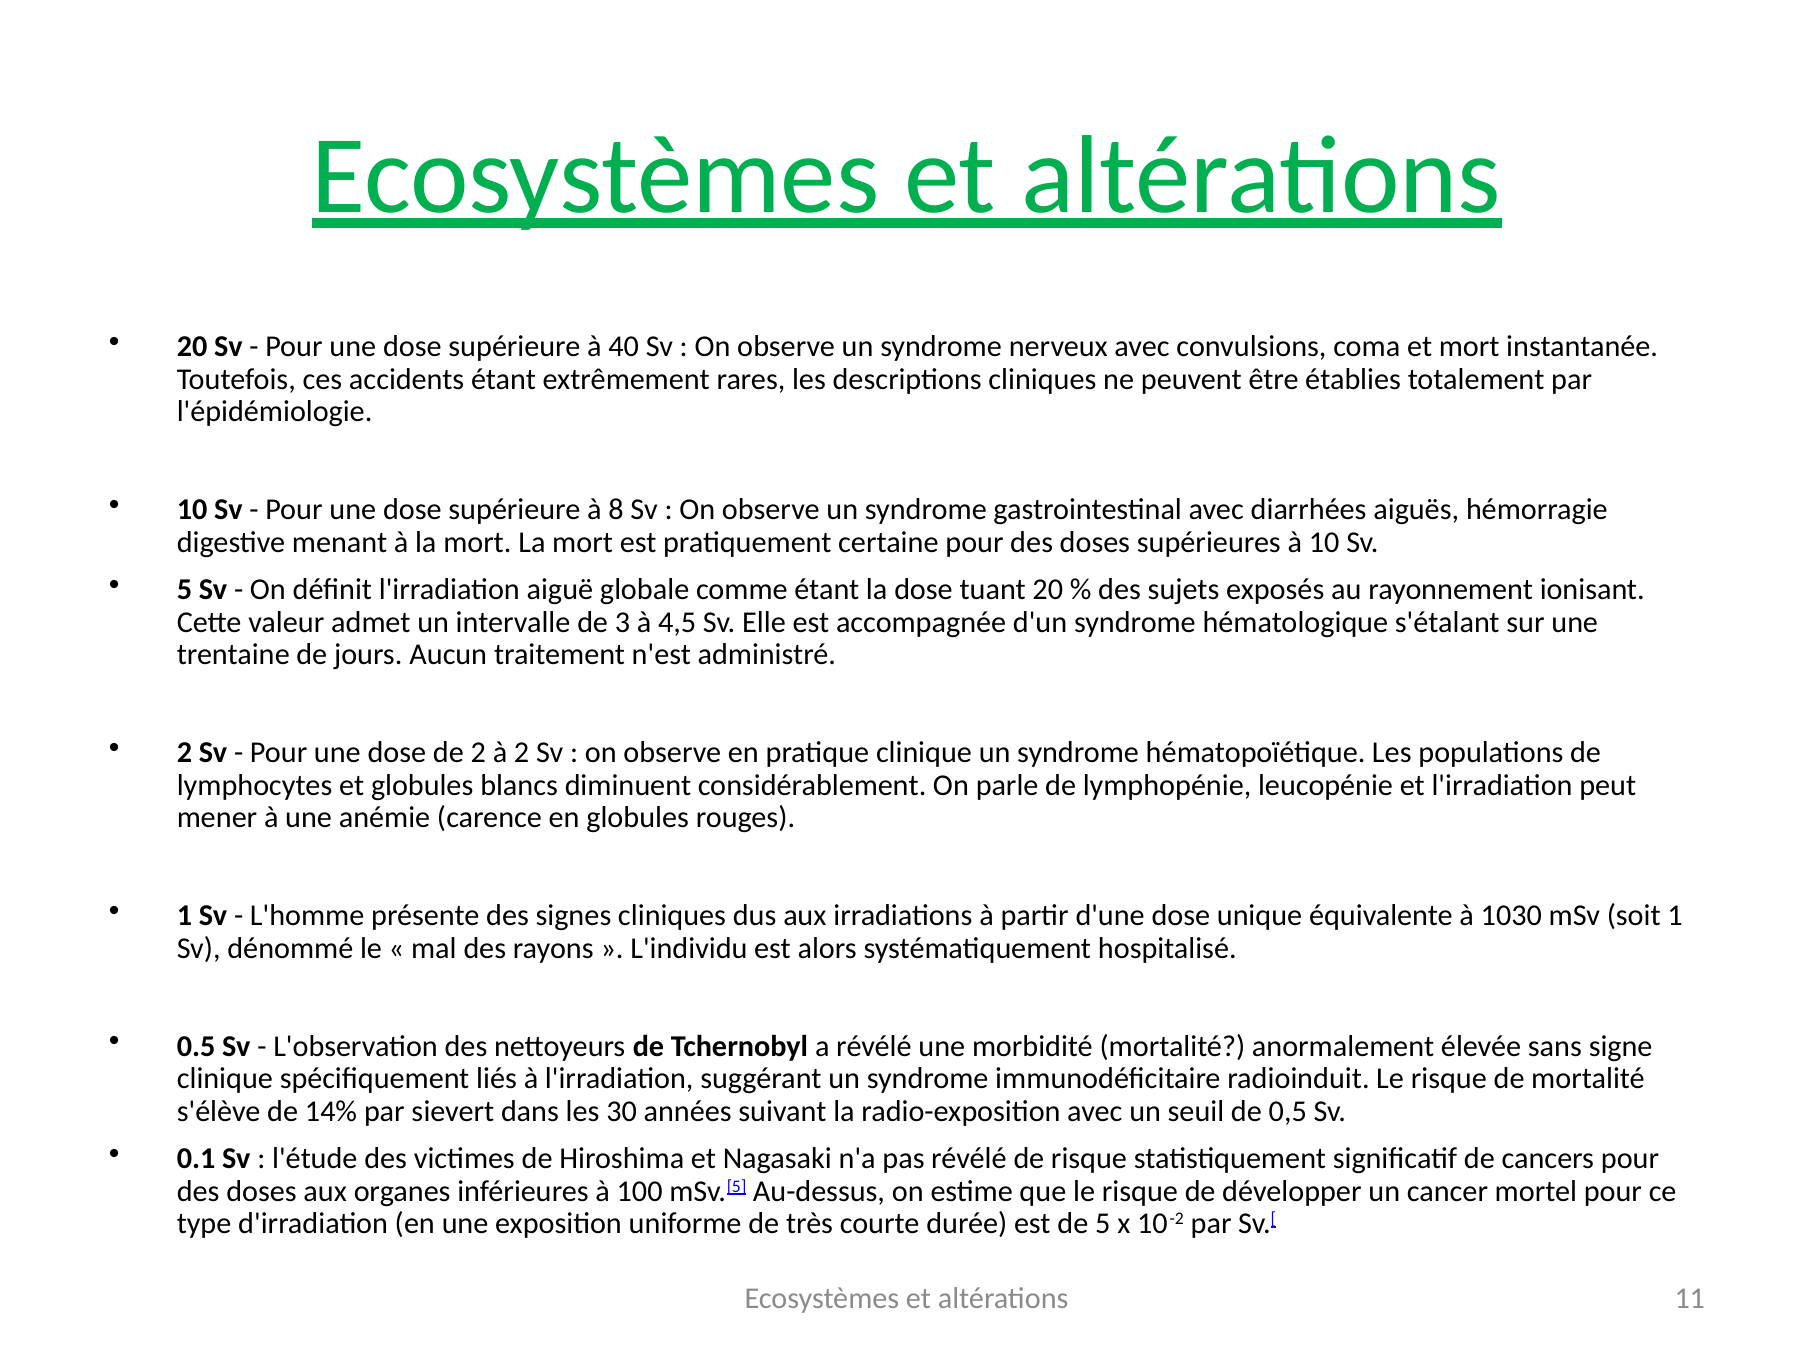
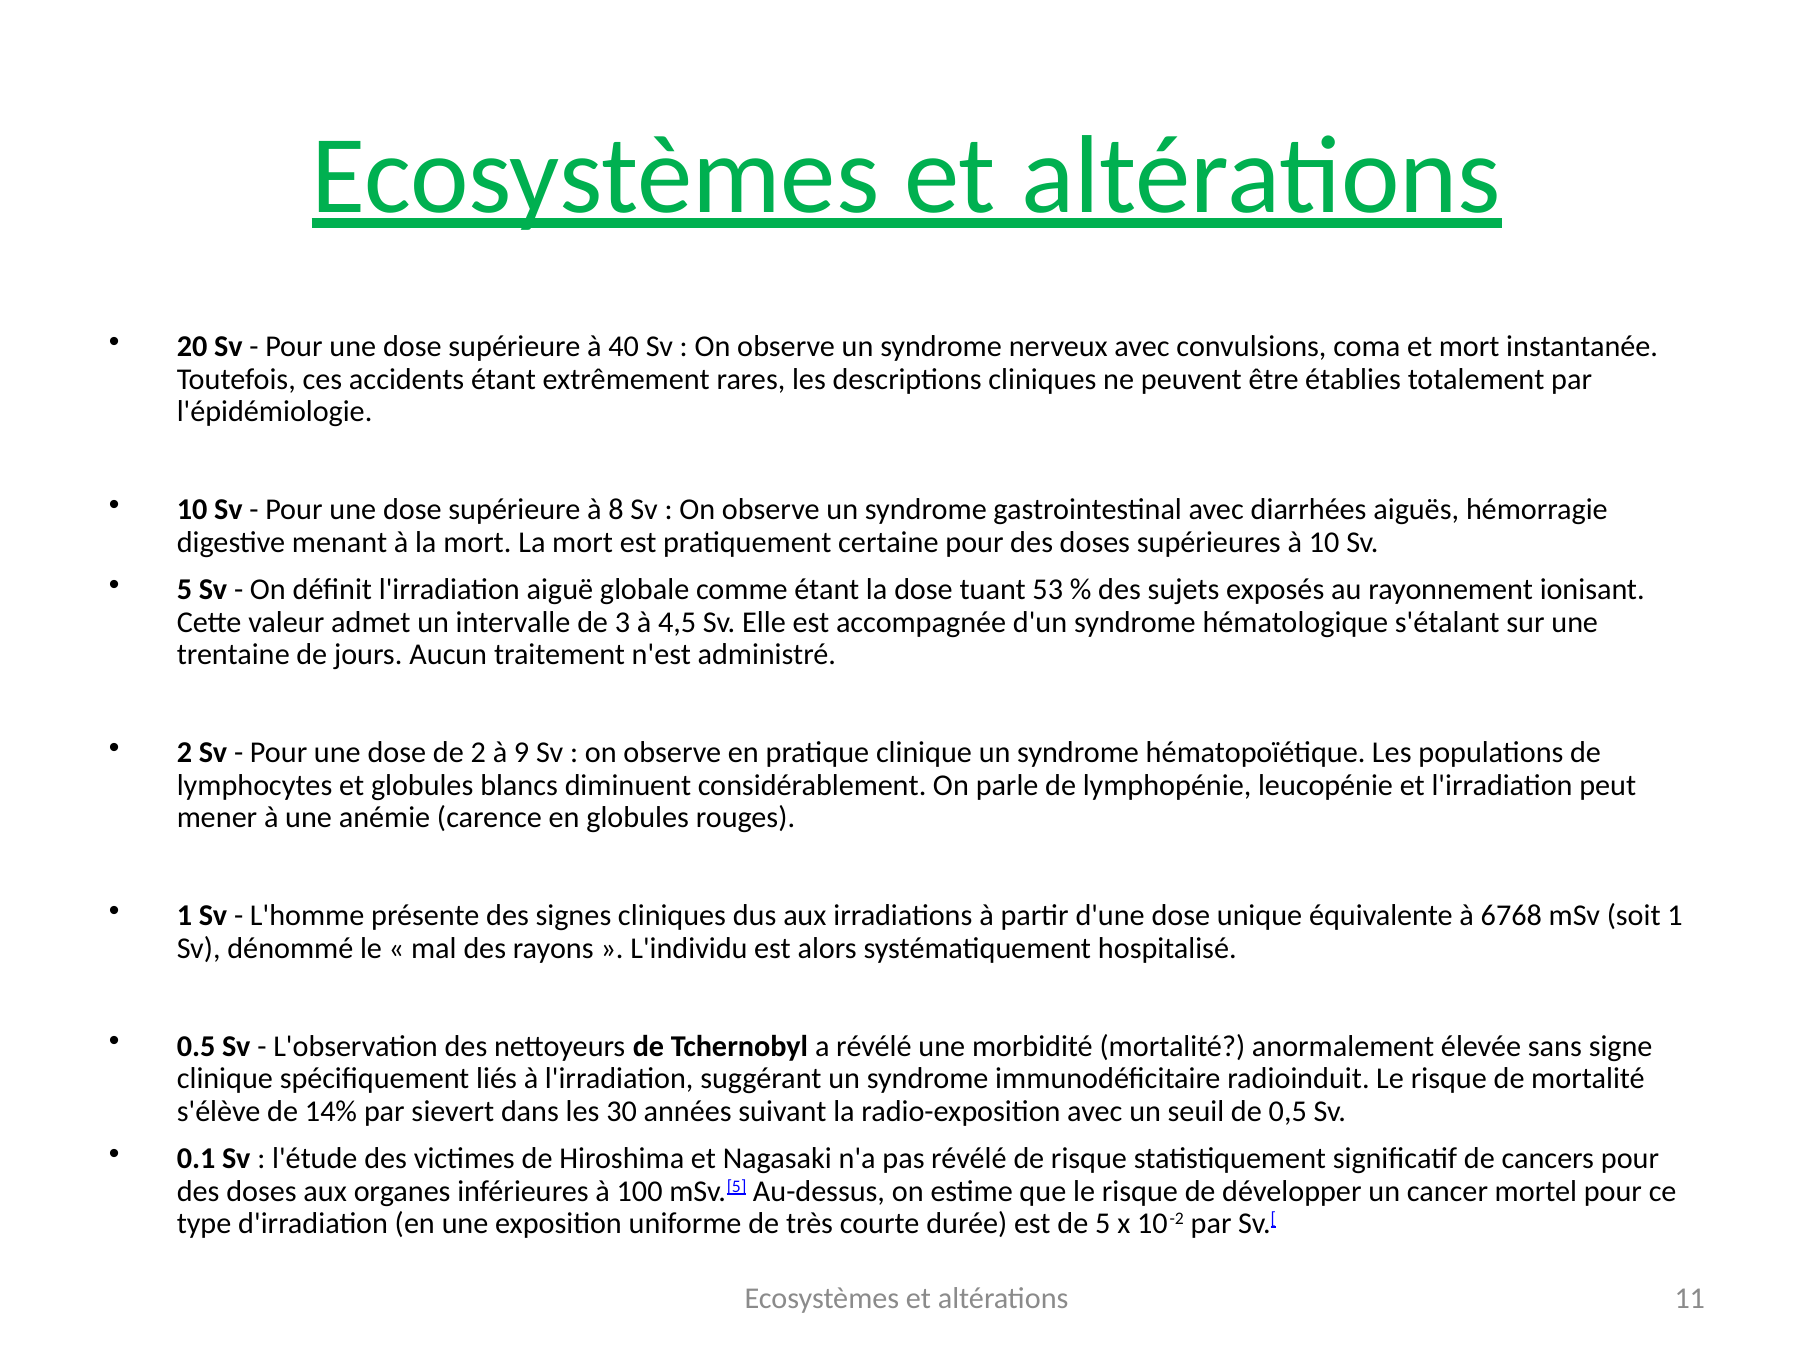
tuant 20: 20 -> 53
à 2: 2 -> 9
1030: 1030 -> 6768
